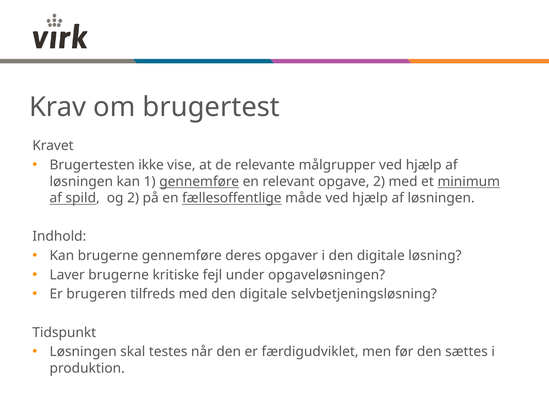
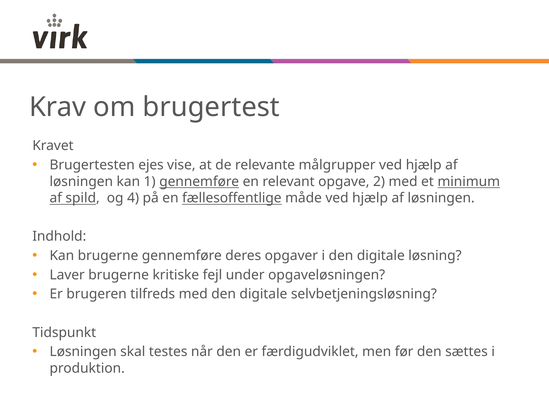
ikke: ikke -> ejes
og 2: 2 -> 4
